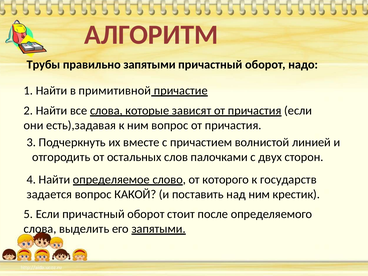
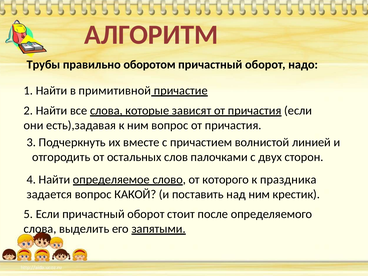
правильно запятыми: запятыми -> оборотом
государств: государств -> праздника
